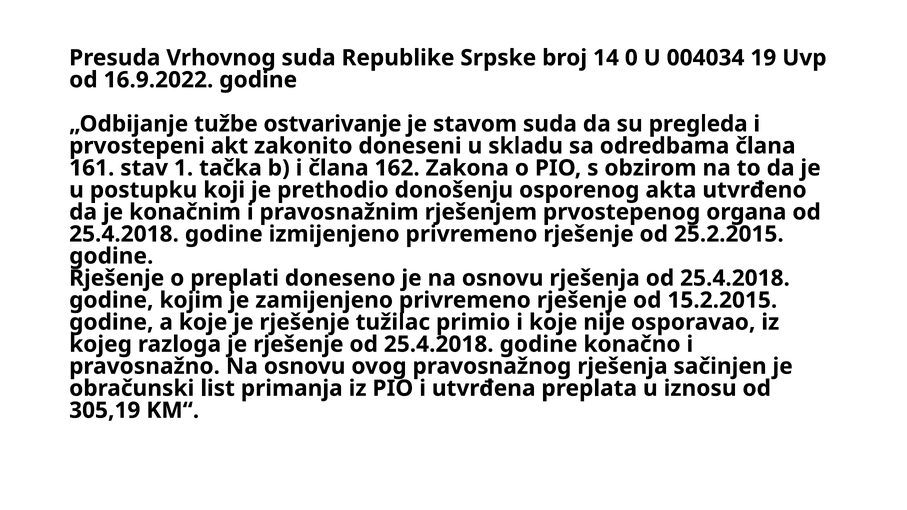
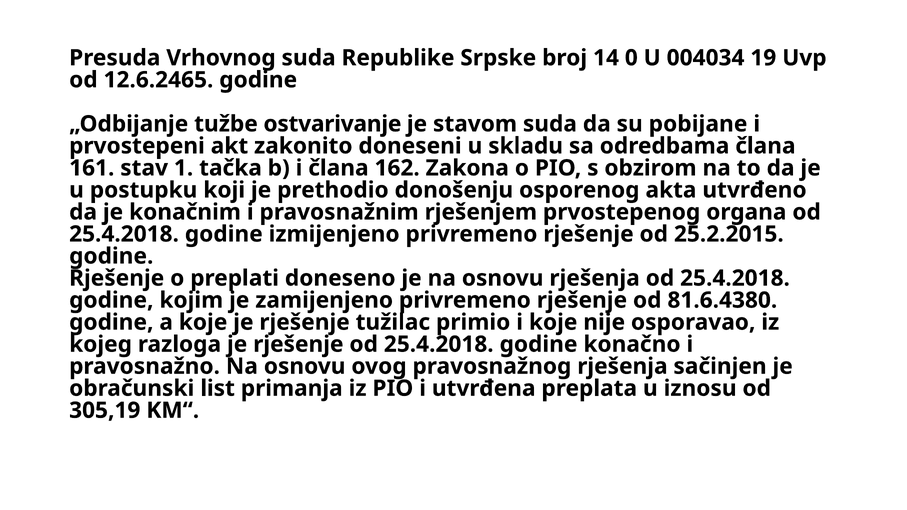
16.9.2022: 16.9.2022 -> 12.6.2465
pregleda: pregleda -> pobijane
15.2.2015: 15.2.2015 -> 81.6.4380
